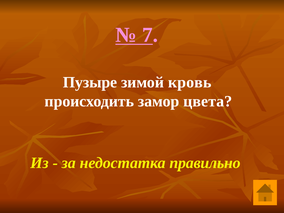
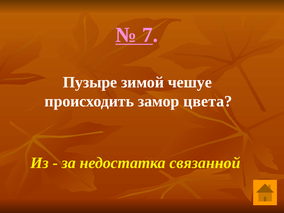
кровь: кровь -> чешуе
правильно: правильно -> связанной
